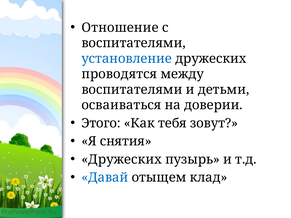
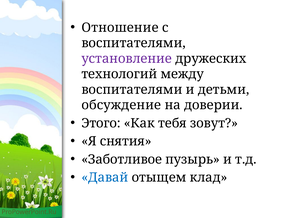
установление colour: blue -> purple
проводятся: проводятся -> технологий
осваиваться: осваиваться -> обсуждение
Дружеских at (122, 160): Дружеских -> Заботливое
